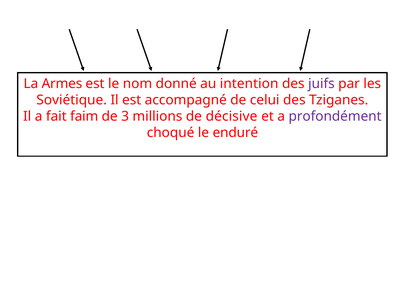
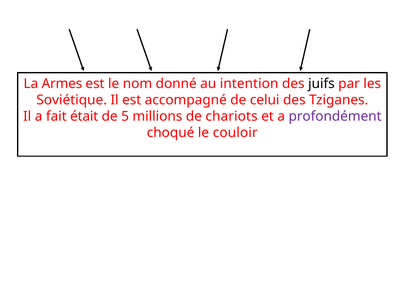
juifs colour: purple -> black
faim: faim -> était
3: 3 -> 5
décisive: décisive -> chariots
enduré: enduré -> couloir
